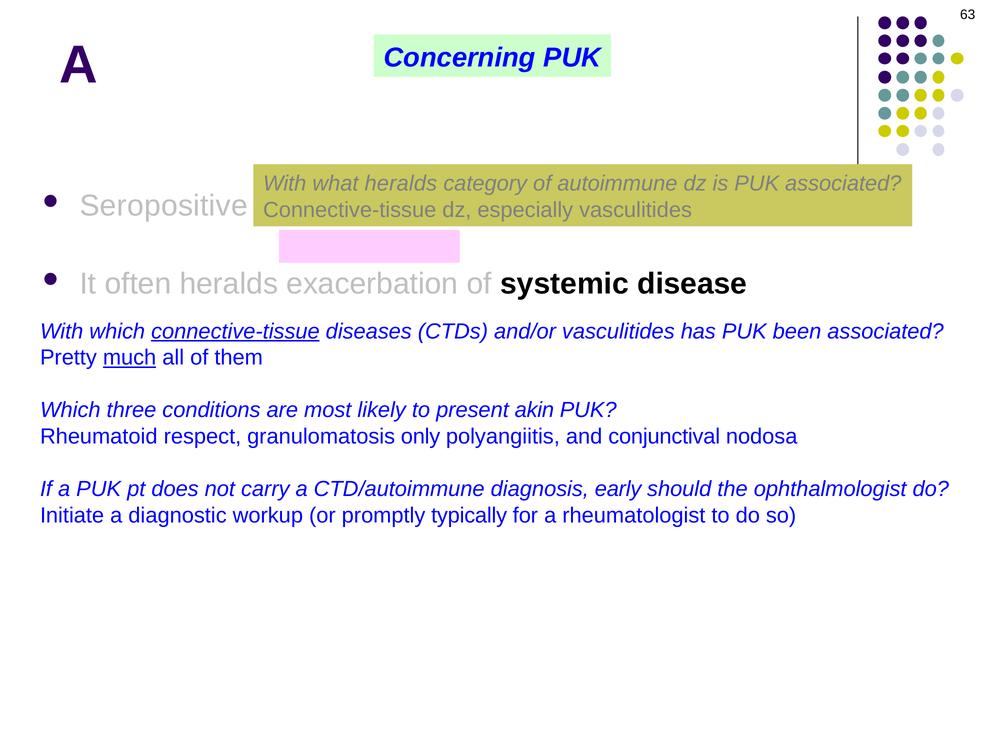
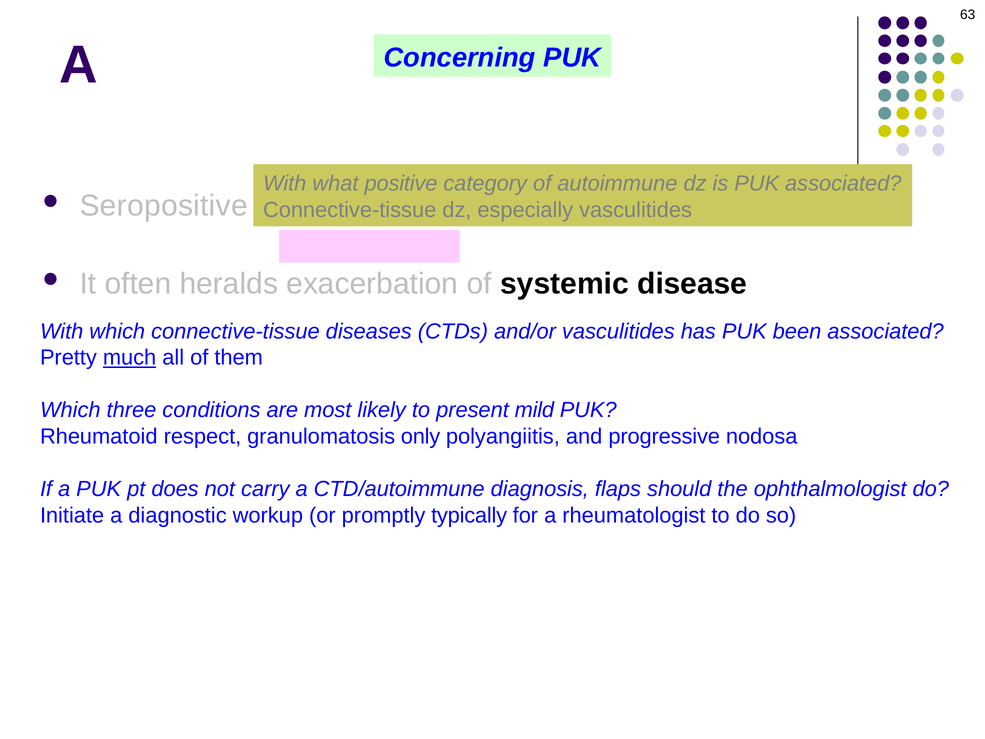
what heralds: heralds -> positive
connective-tissue at (235, 331) underline: present -> none
akin: akin -> mild
conjunctival: conjunctival -> progressive
early: early -> flaps
